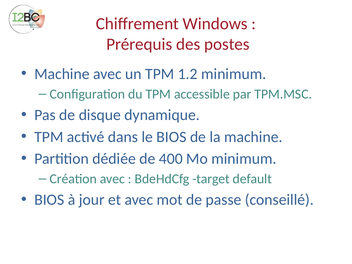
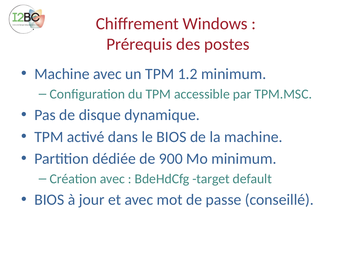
400: 400 -> 900
